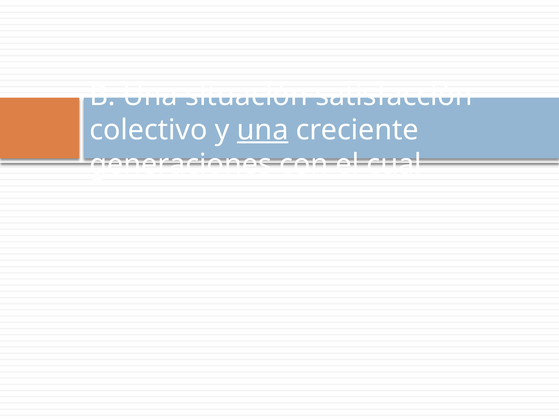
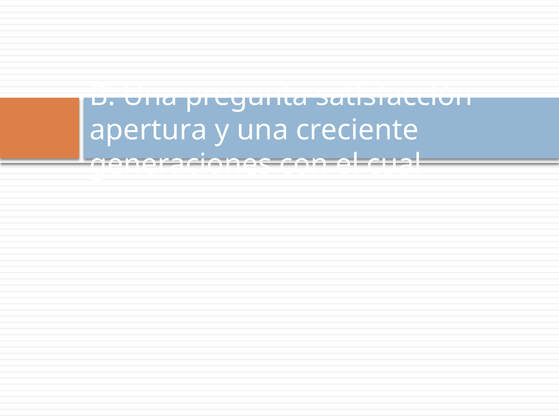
situación: situación -> pregunta
colectivo: colectivo -> apertura
una at (263, 130) underline: present -> none
